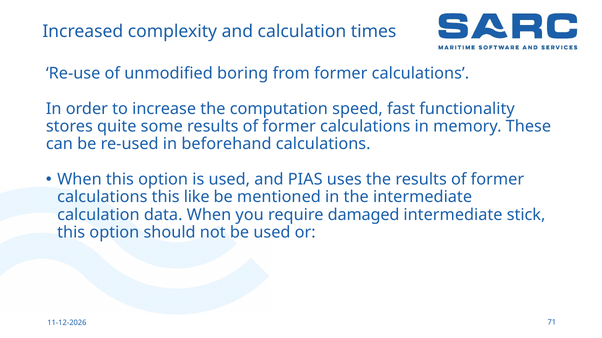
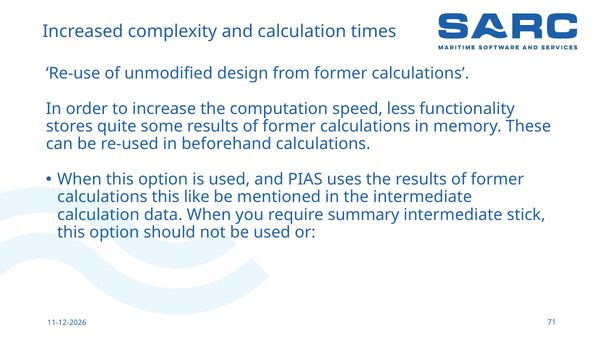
boring: boring -> design
fast: fast -> less
damaged: damaged -> summary
